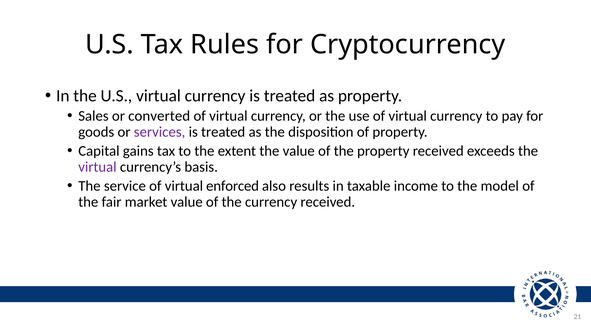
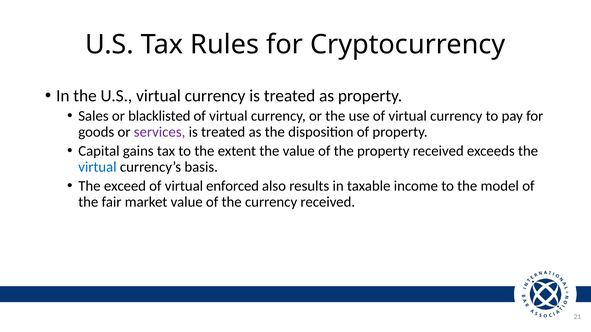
converted: converted -> blacklisted
virtual at (97, 167) colour: purple -> blue
service: service -> exceed
